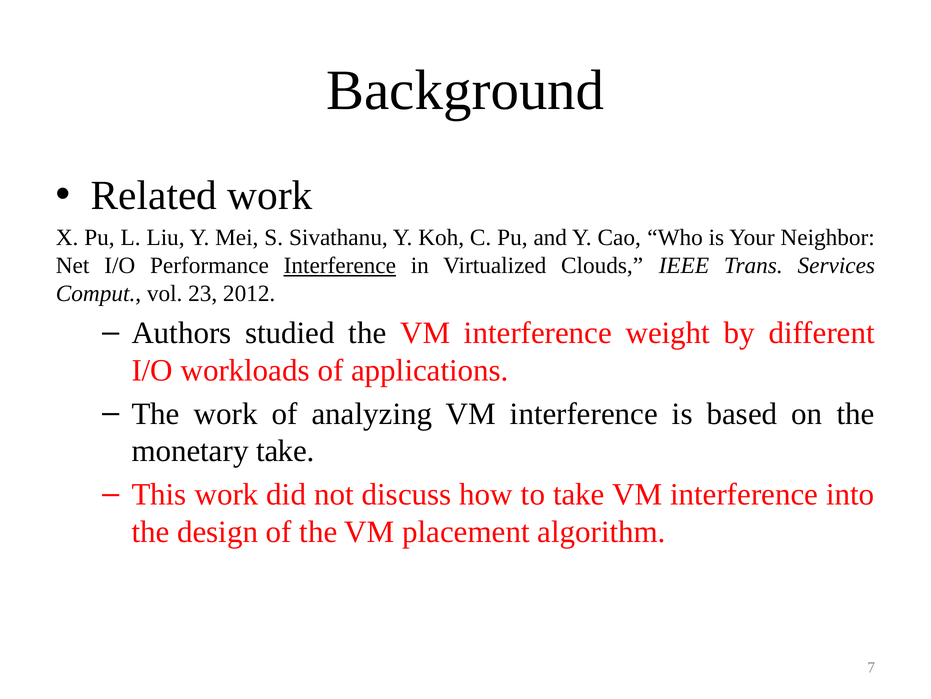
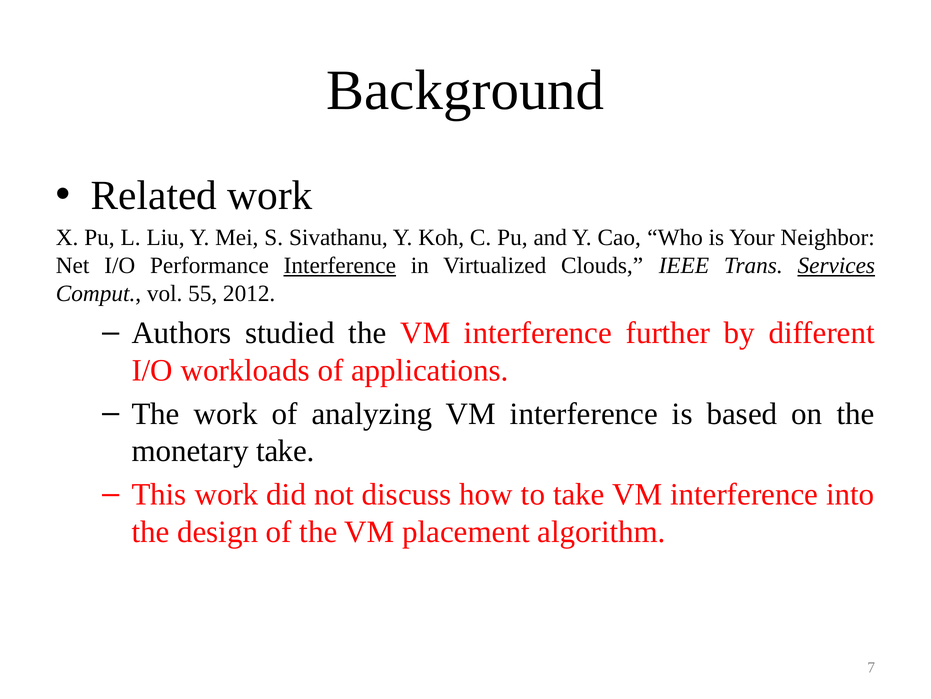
Services underline: none -> present
23: 23 -> 55
weight: weight -> further
